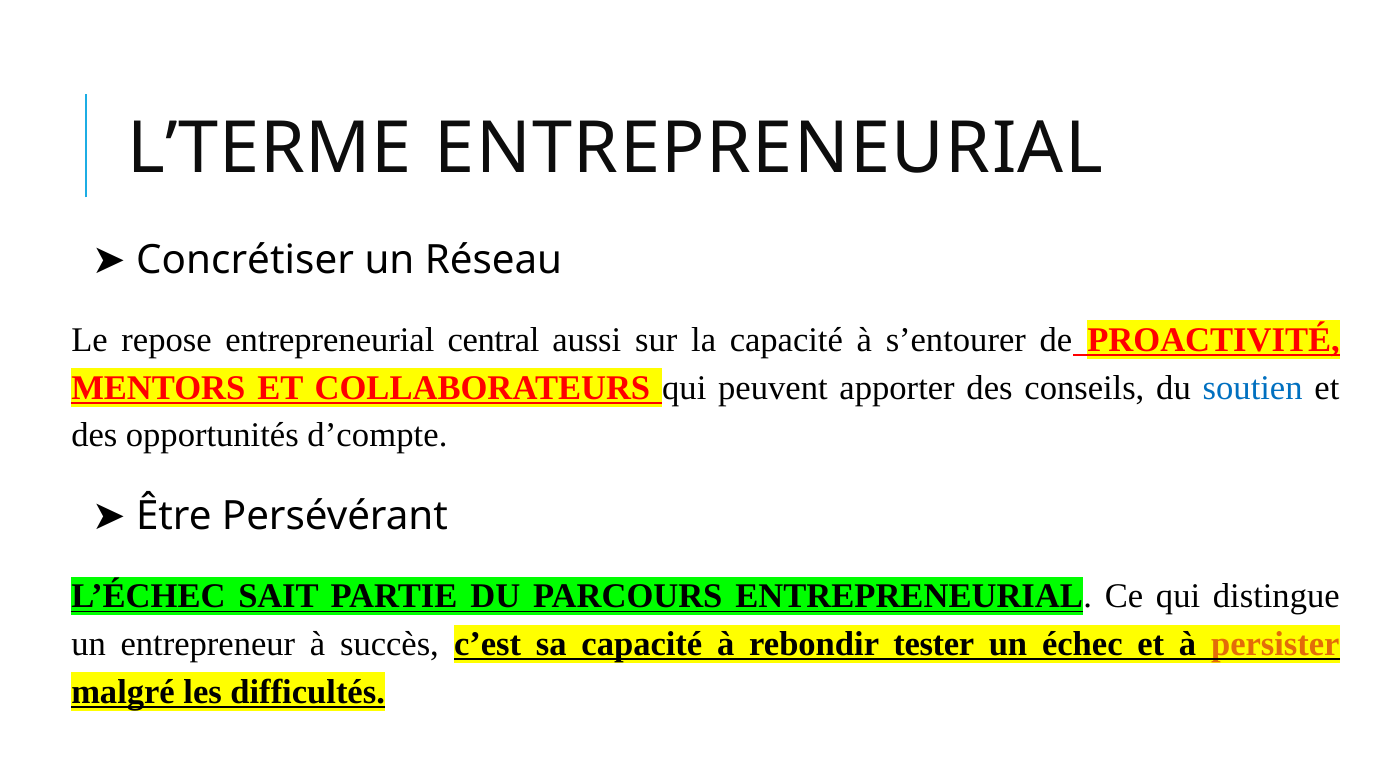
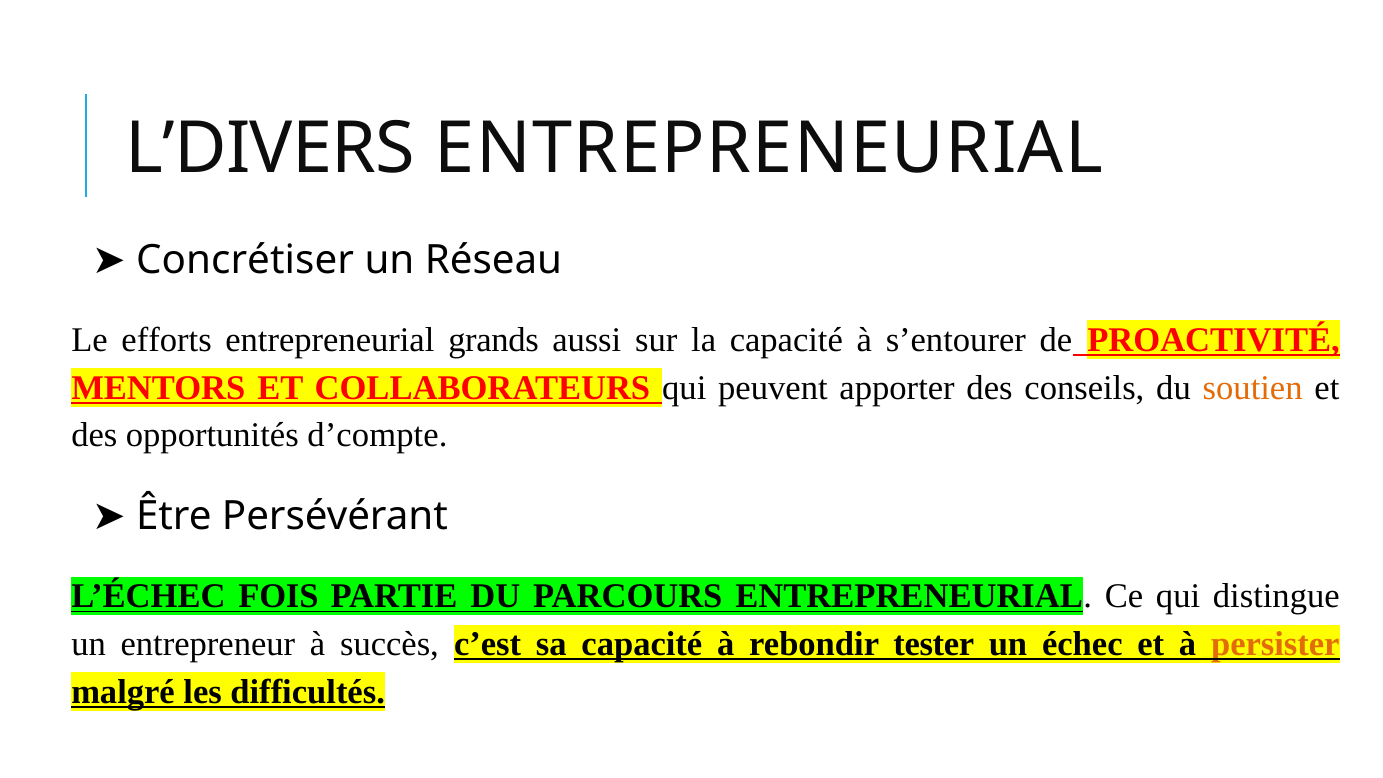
L’TERME: L’TERME -> L’DIVERS
repose: repose -> efforts
central: central -> grands
soutien colour: blue -> orange
SAIT: SAIT -> FOIS
